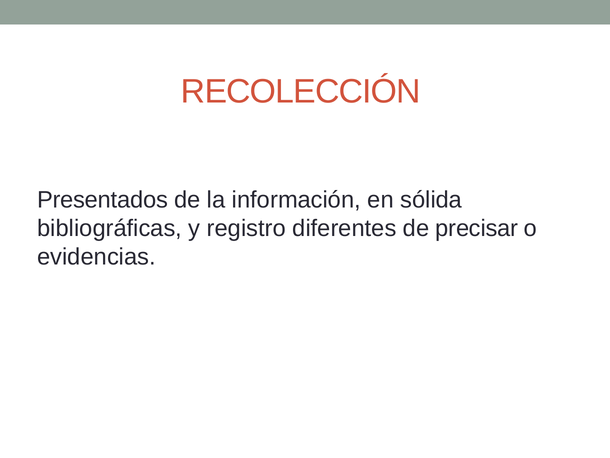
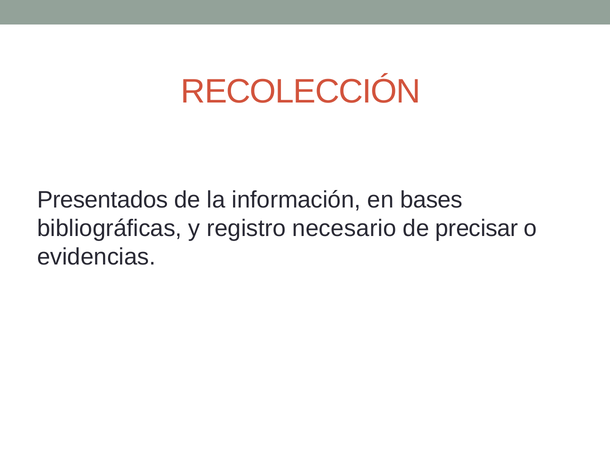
sólida: sólida -> bases
diferentes: diferentes -> necesario
